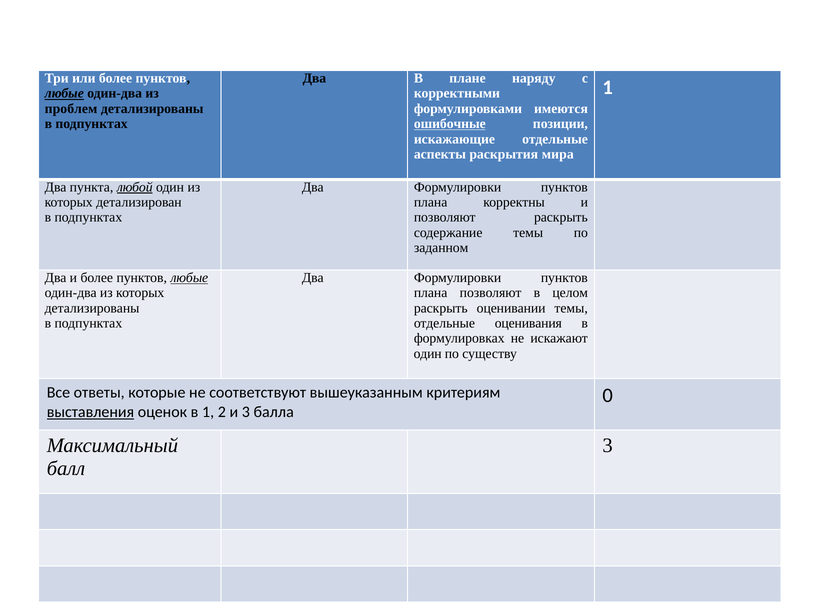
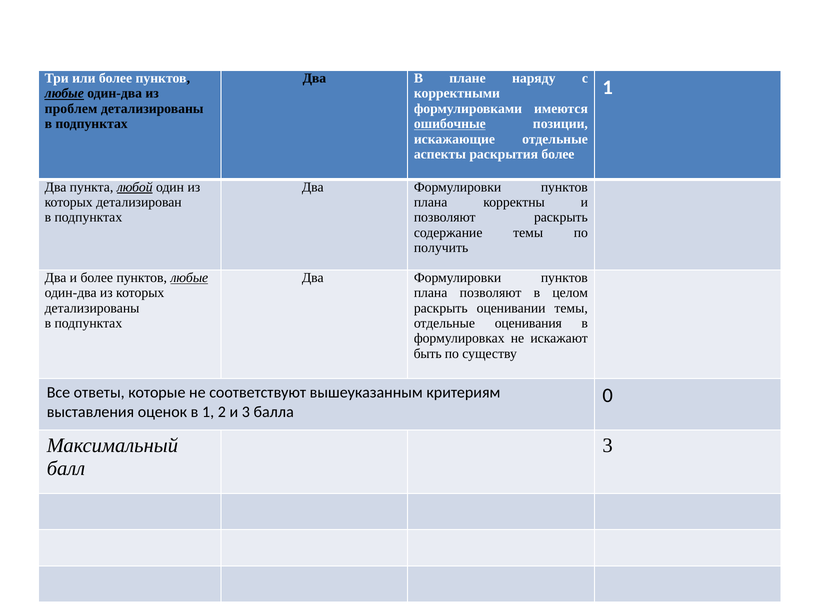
раскрытия мира: мира -> более
заданном: заданном -> получить
один at (428, 354): один -> быть
выставления underline: present -> none
